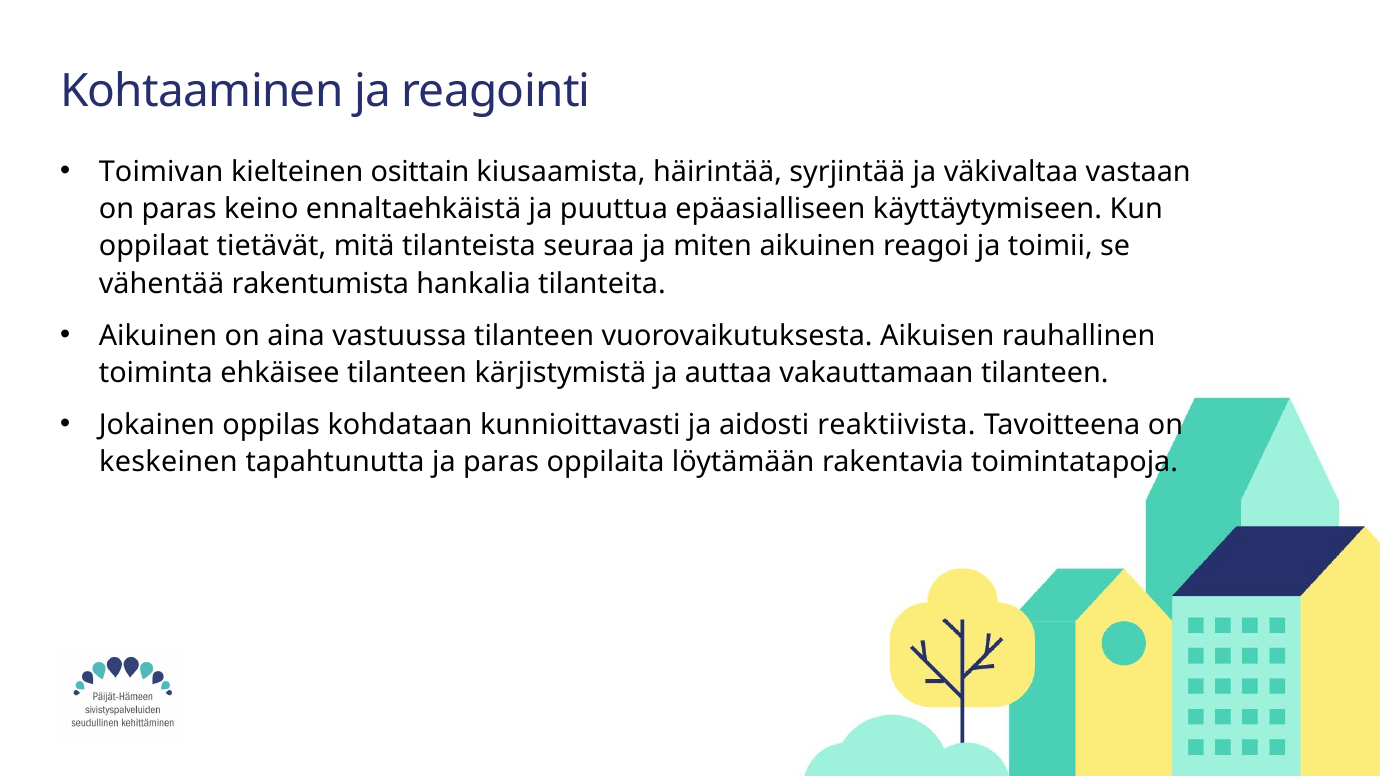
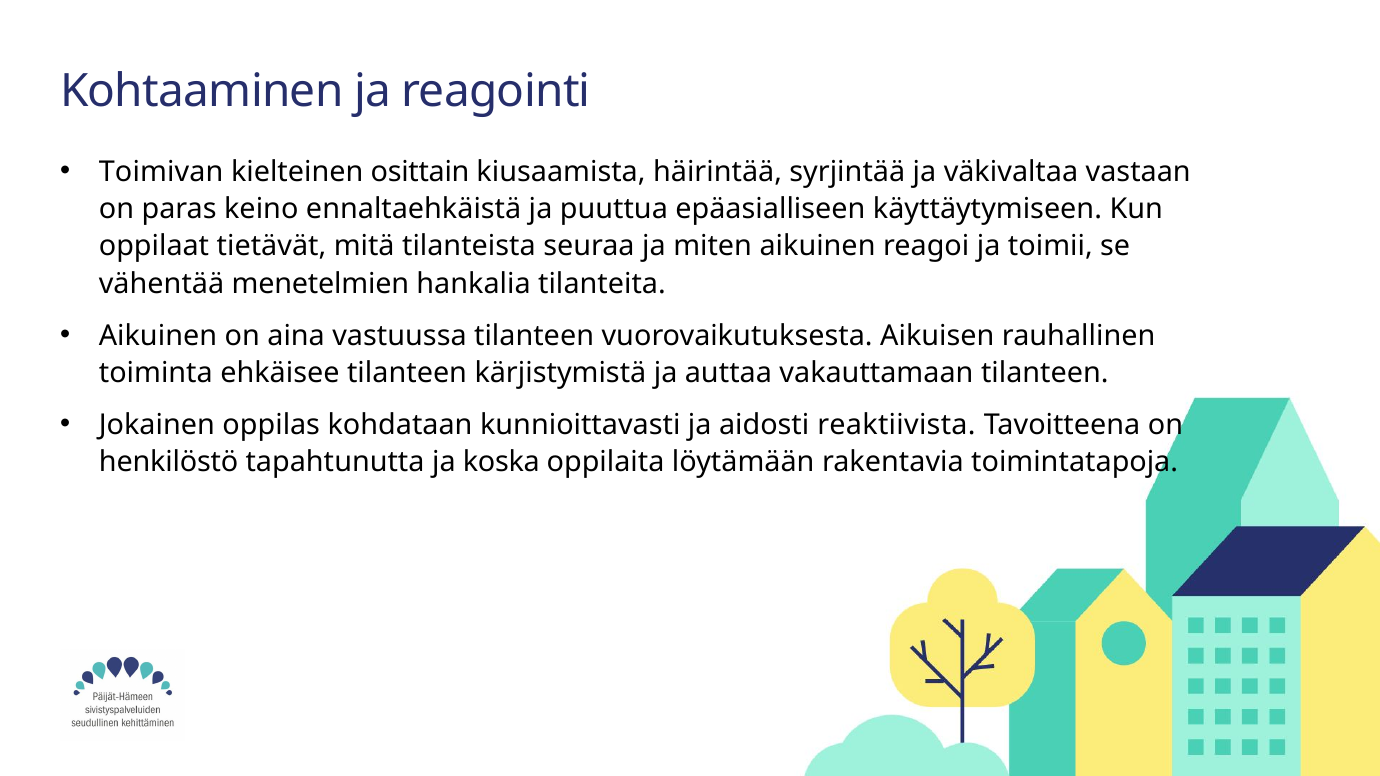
rakentumista: rakentumista -> menetelmien
keskeinen: keskeinen -> henkilöstö
ja paras: paras -> koska
